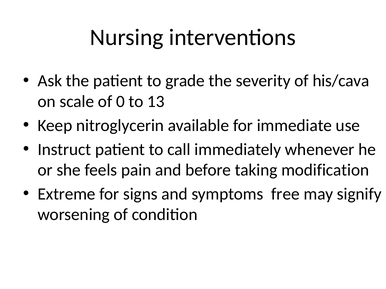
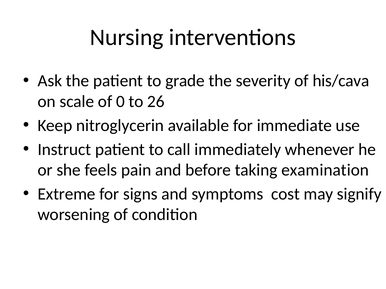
13: 13 -> 26
modification: modification -> examination
free: free -> cost
